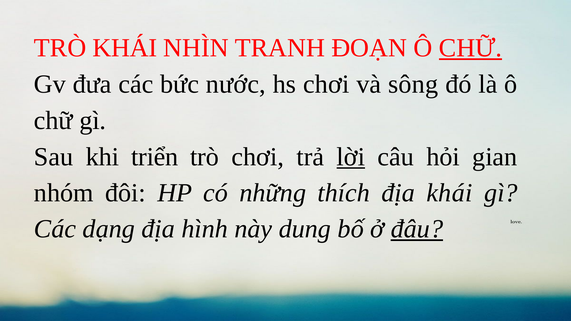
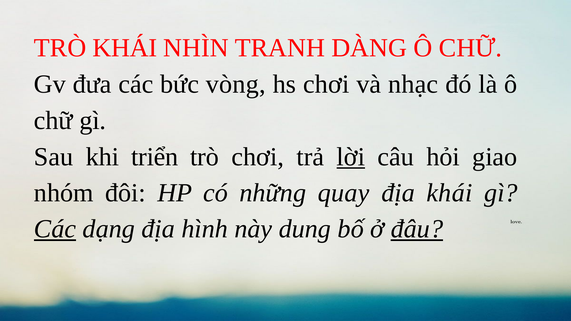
ĐOẠN: ĐOẠN -> DÀNG
CHỮ at (471, 48) underline: present -> none
nước: nước -> vòng
sông: sông -> nhạc
gian: gian -> giao
thích: thích -> quay
Các at (55, 229) underline: none -> present
